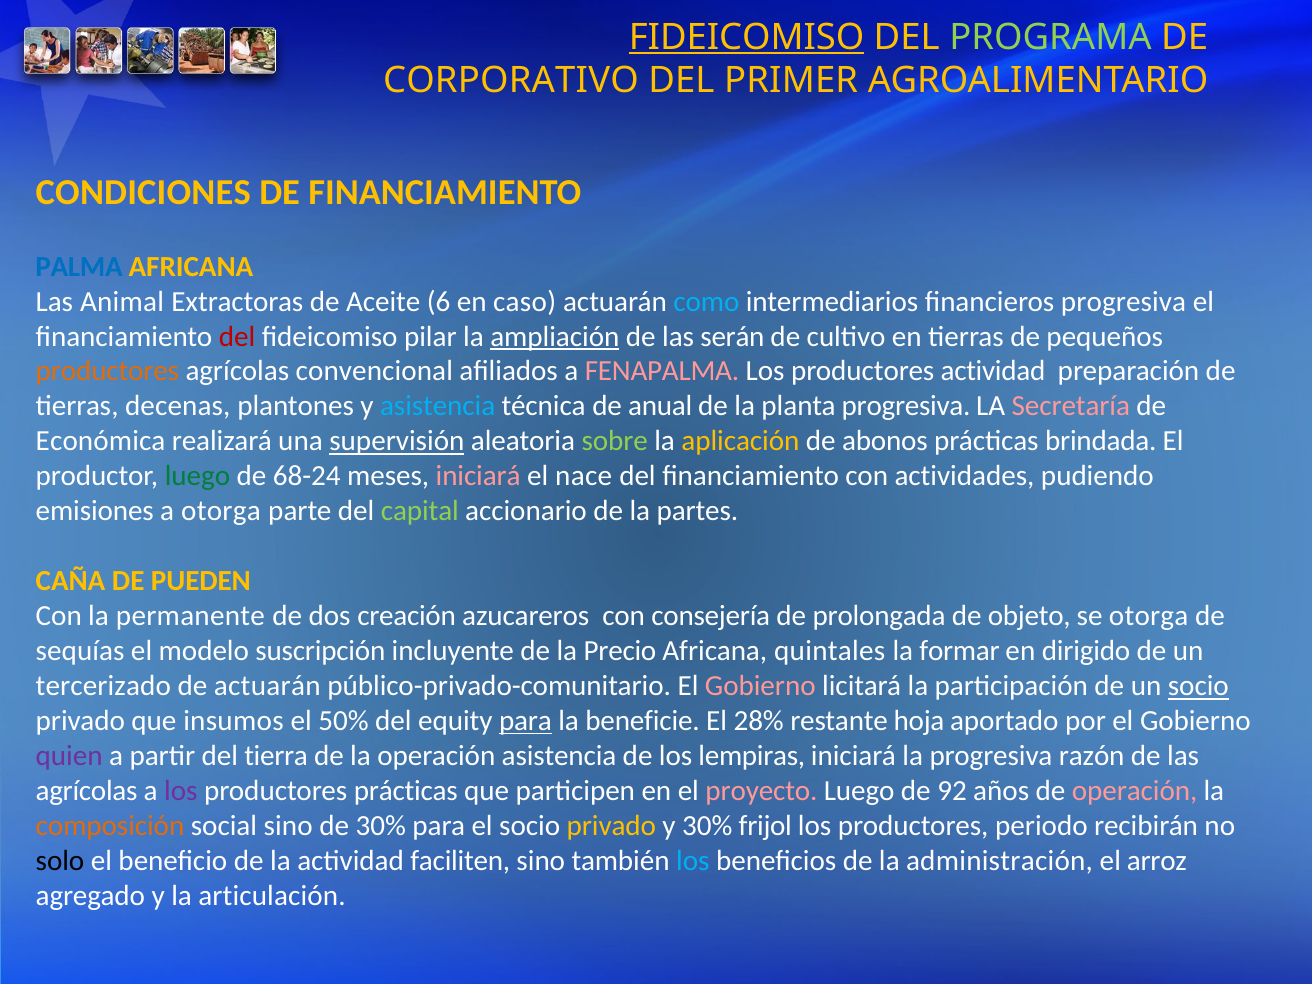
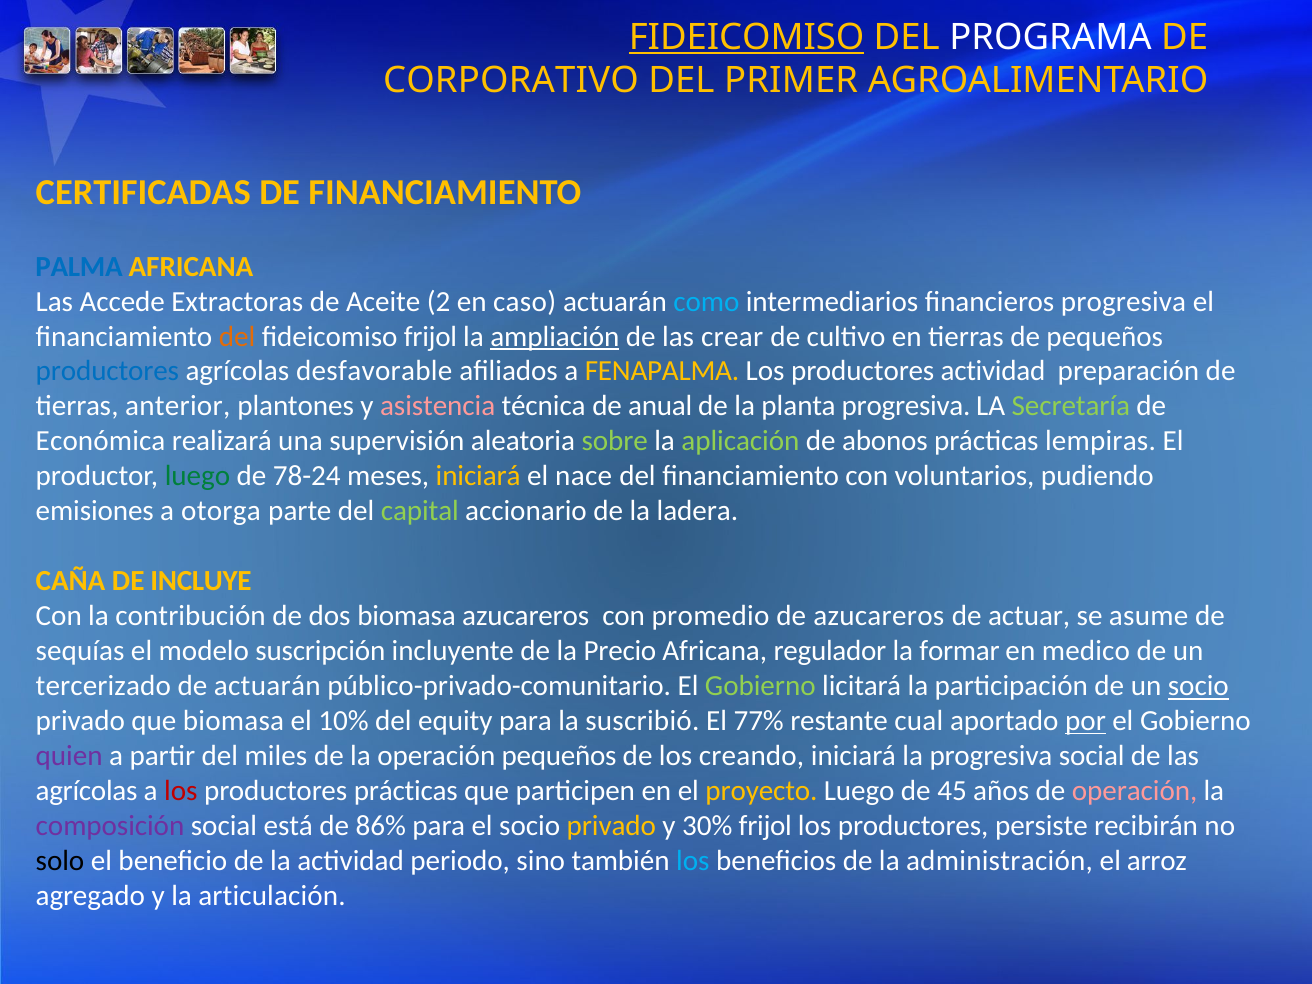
PROGRAMA colour: light green -> white
CONDICIONES: CONDICIONES -> CERTIFICADAS
Animal: Animal -> Accede
6: 6 -> 2
del at (237, 336) colour: red -> orange
fideicomiso pilar: pilar -> frijol
serán: serán -> crear
productores at (107, 371) colour: orange -> blue
convencional: convencional -> desfavorable
FENAPALMA colour: pink -> yellow
decenas: decenas -> anterior
asistencia at (438, 406) colour: light blue -> pink
Secretaría colour: pink -> light green
supervisión underline: present -> none
aplicación colour: yellow -> light green
brindada: brindada -> lempiras
68-24: 68-24 -> 78-24
iniciará at (478, 476) colour: pink -> yellow
actividades: actividades -> voluntarios
partes: partes -> ladera
PUEDEN: PUEDEN -> INCLUYE
permanente: permanente -> contribución
dos creación: creación -> biomasa
consejería: consejería -> promedio
de prolongada: prolongada -> azucareros
objeto: objeto -> actuar
se otorga: otorga -> asume
quintales: quintales -> regulador
dirigido: dirigido -> medico
Gobierno at (760, 686) colour: pink -> light green
que insumos: insumos -> biomasa
50%: 50% -> 10%
para at (526, 721) underline: present -> none
beneficie: beneficie -> suscribió
28%: 28% -> 77%
hoja: hoja -> cual
por underline: none -> present
tierra: tierra -> miles
operación asistencia: asistencia -> pequeños
lempiras: lempiras -> creando
progresiva razón: razón -> social
los at (181, 791) colour: purple -> red
proyecto colour: pink -> yellow
92: 92 -> 45
composición colour: orange -> purple
social sino: sino -> está
de 30%: 30% -> 86%
periodo: periodo -> persiste
faciliten: faciliten -> periodo
